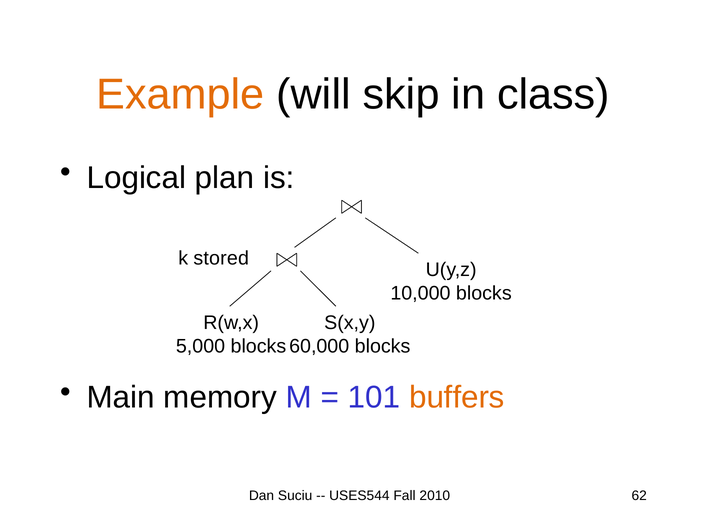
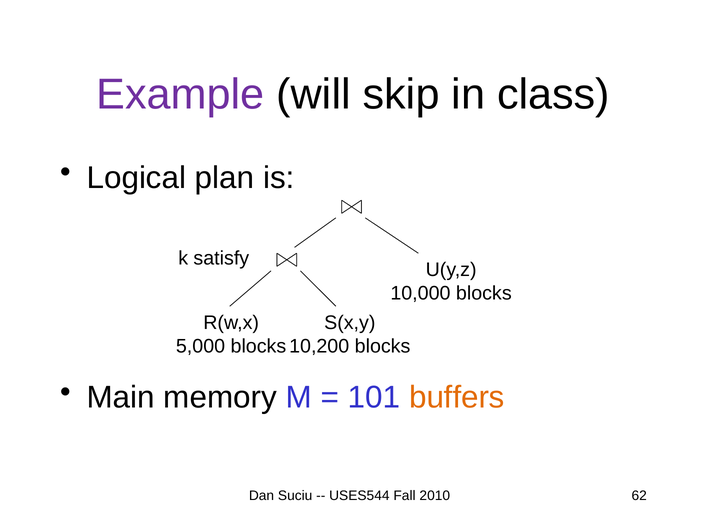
Example colour: orange -> purple
stored: stored -> satisfy
60,000: 60,000 -> 10,200
